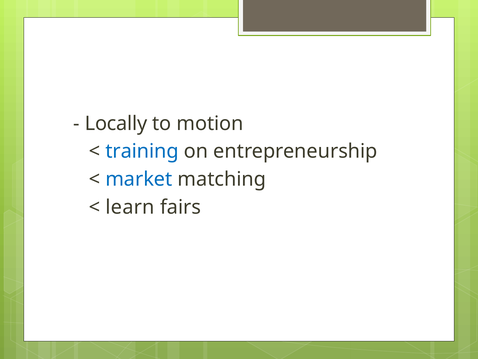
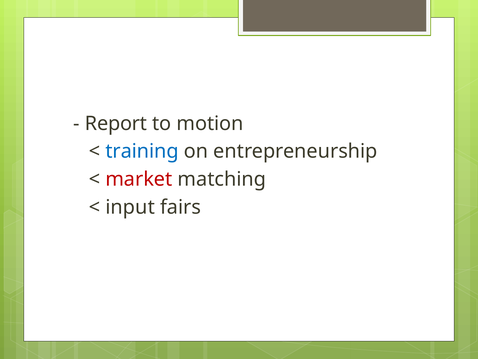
Locally: Locally -> Report
market colour: blue -> red
learn: learn -> input
